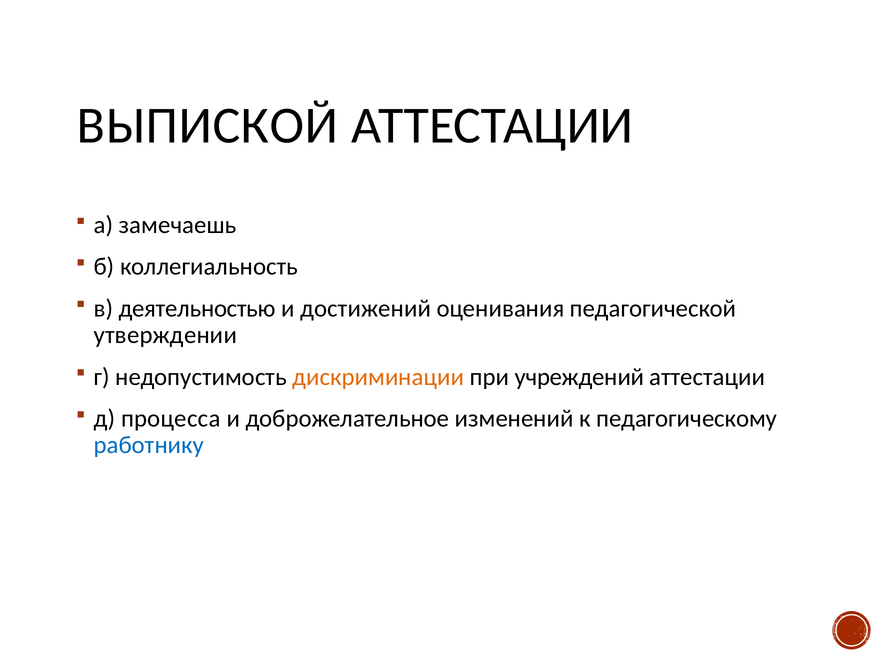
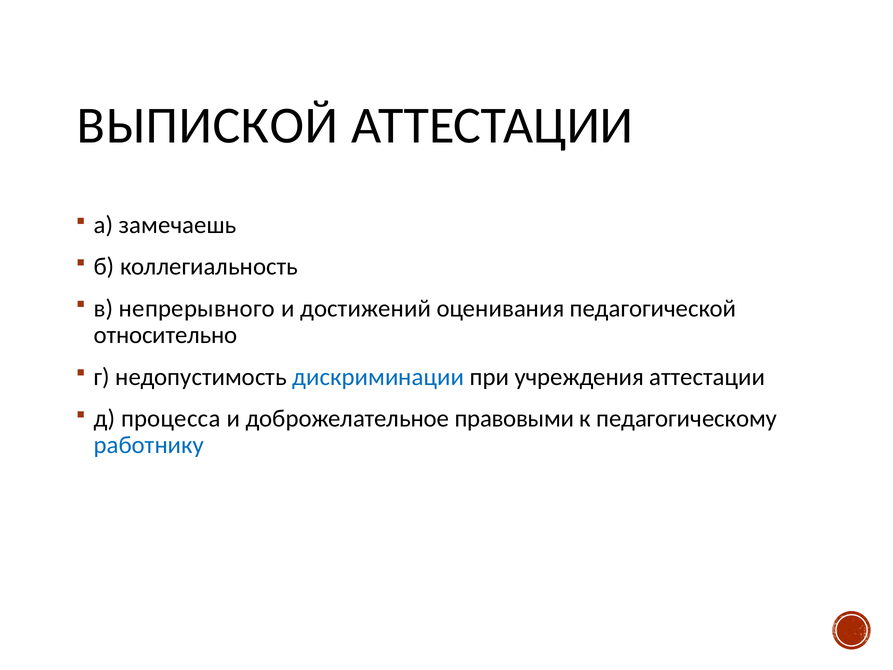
деятельностью: деятельностью -> непрерывного
утверждении: утверждении -> относительно
дискриминации colour: orange -> blue
учреждений: учреждений -> учреждения
изменений: изменений -> правовыми
